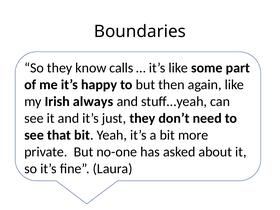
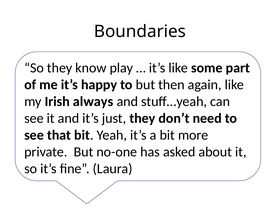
calls: calls -> play
